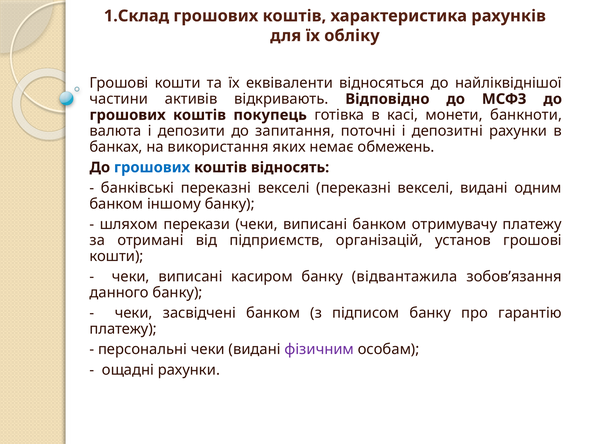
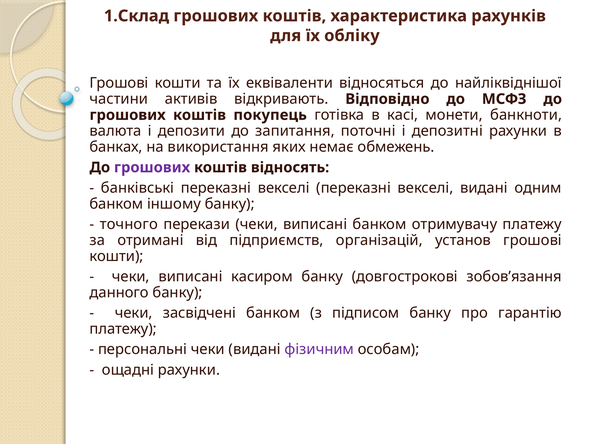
грошових at (152, 167) colour: blue -> purple
шляхом: шляхом -> точного
відвантажила: відвантажила -> довгострокові
